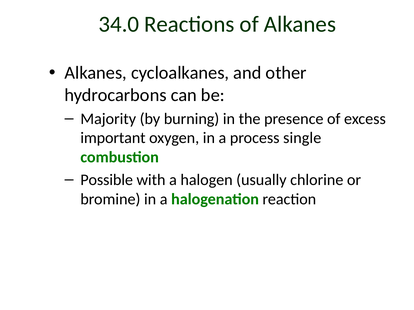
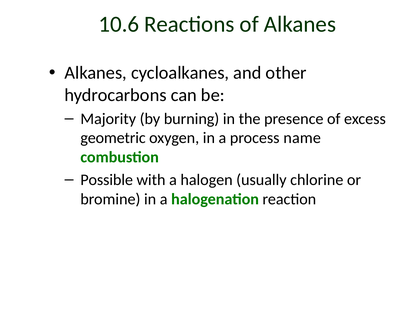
34.0: 34.0 -> 10.6
important: important -> geometric
single: single -> name
